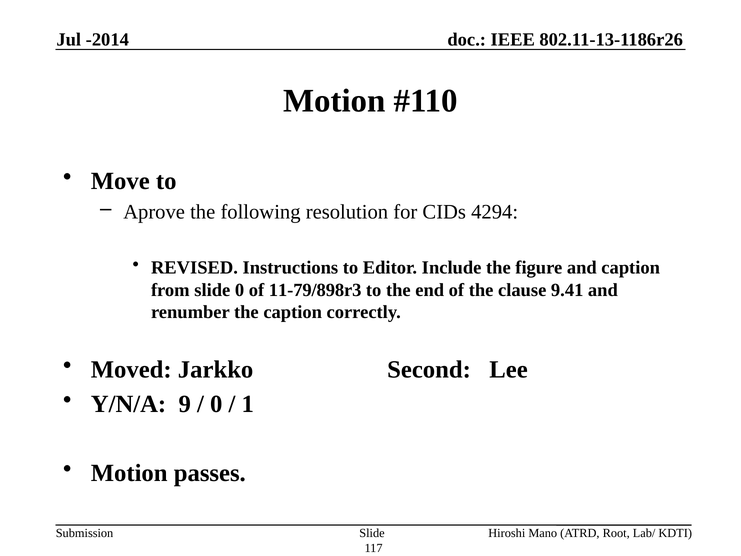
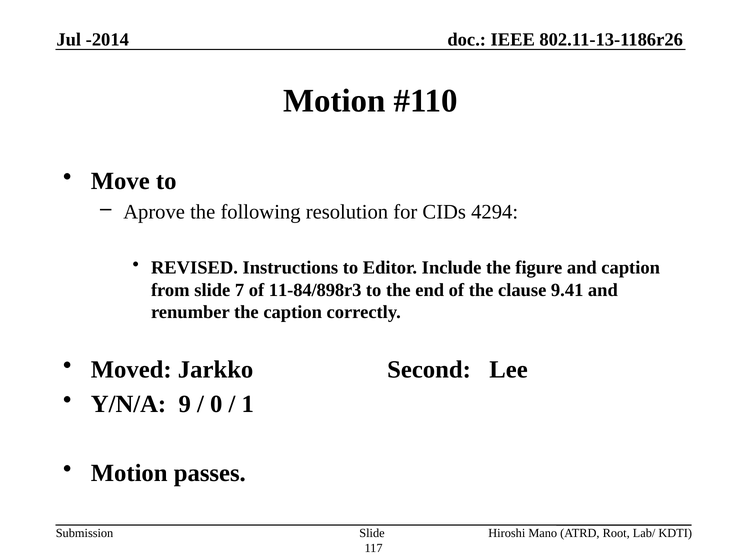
slide 0: 0 -> 7
11-79/898r3: 11-79/898r3 -> 11-84/898r3
